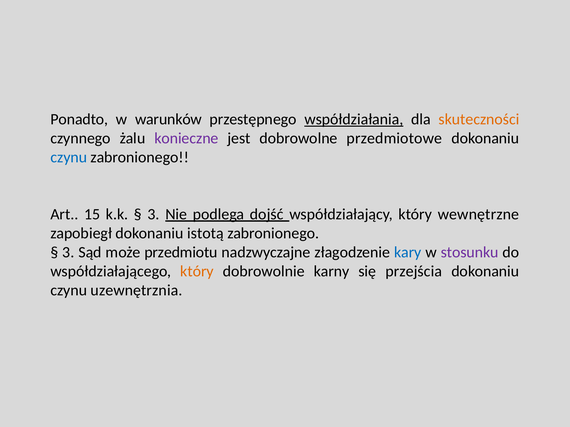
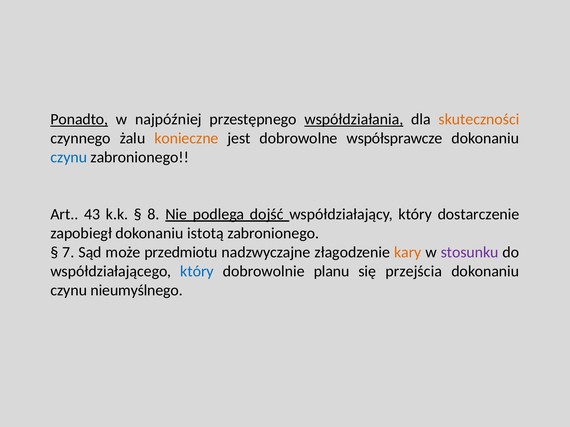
Ponadto underline: none -> present
warunków: warunków -> najpóźniej
konieczne colour: purple -> orange
przedmiotowe: przedmiotowe -> współsprawcze
15: 15 -> 43
3 at (154, 214): 3 -> 8
wewnętrzne: wewnętrzne -> dostarczenie
3 at (68, 252): 3 -> 7
kary colour: blue -> orange
który at (197, 271) colour: orange -> blue
karny: karny -> planu
uzewnętrznia: uzewnętrznia -> nieumyślnego
